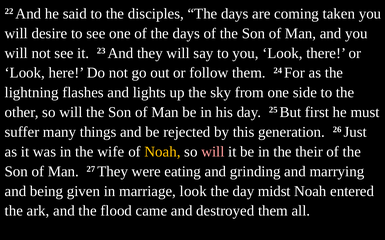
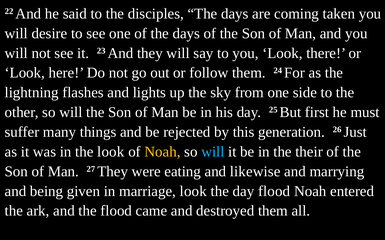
the wife: wife -> look
will at (213, 152) colour: pink -> light blue
grinding: grinding -> likewise
day midst: midst -> flood
